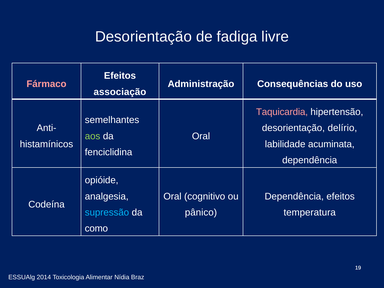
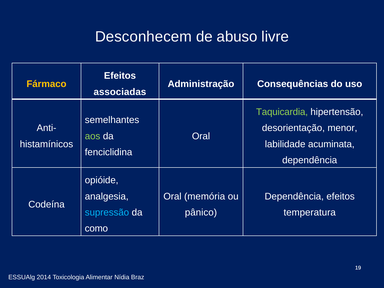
Desorientação at (143, 37): Desorientação -> Desconhecem
fadiga: fadiga -> abuso
Fármaco colour: pink -> yellow
associação: associação -> associadas
Taquicardia colour: pink -> light green
delírio: delírio -> menor
cognitivo: cognitivo -> memória
